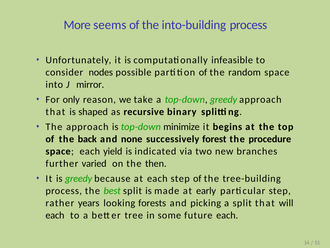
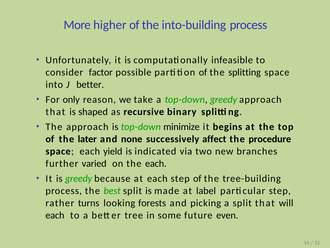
seems: seems -> higher
nodes: nodes -> factor
the random: random -> splitting
J mirror: mirror -> better
back: back -> later
forest: forest -> affect
the then: then -> each
early: early -> label
years: years -> turns
future each: each -> even
